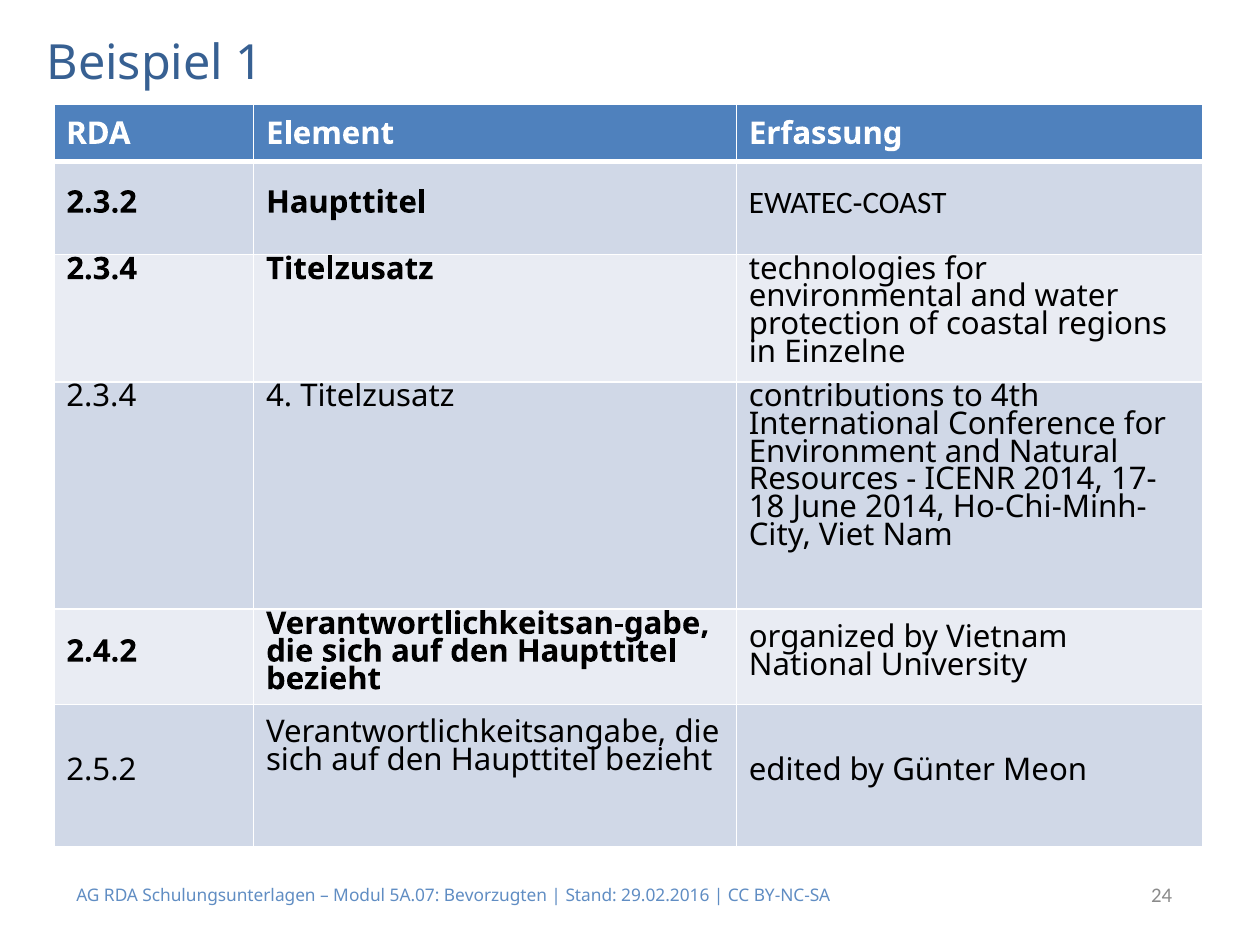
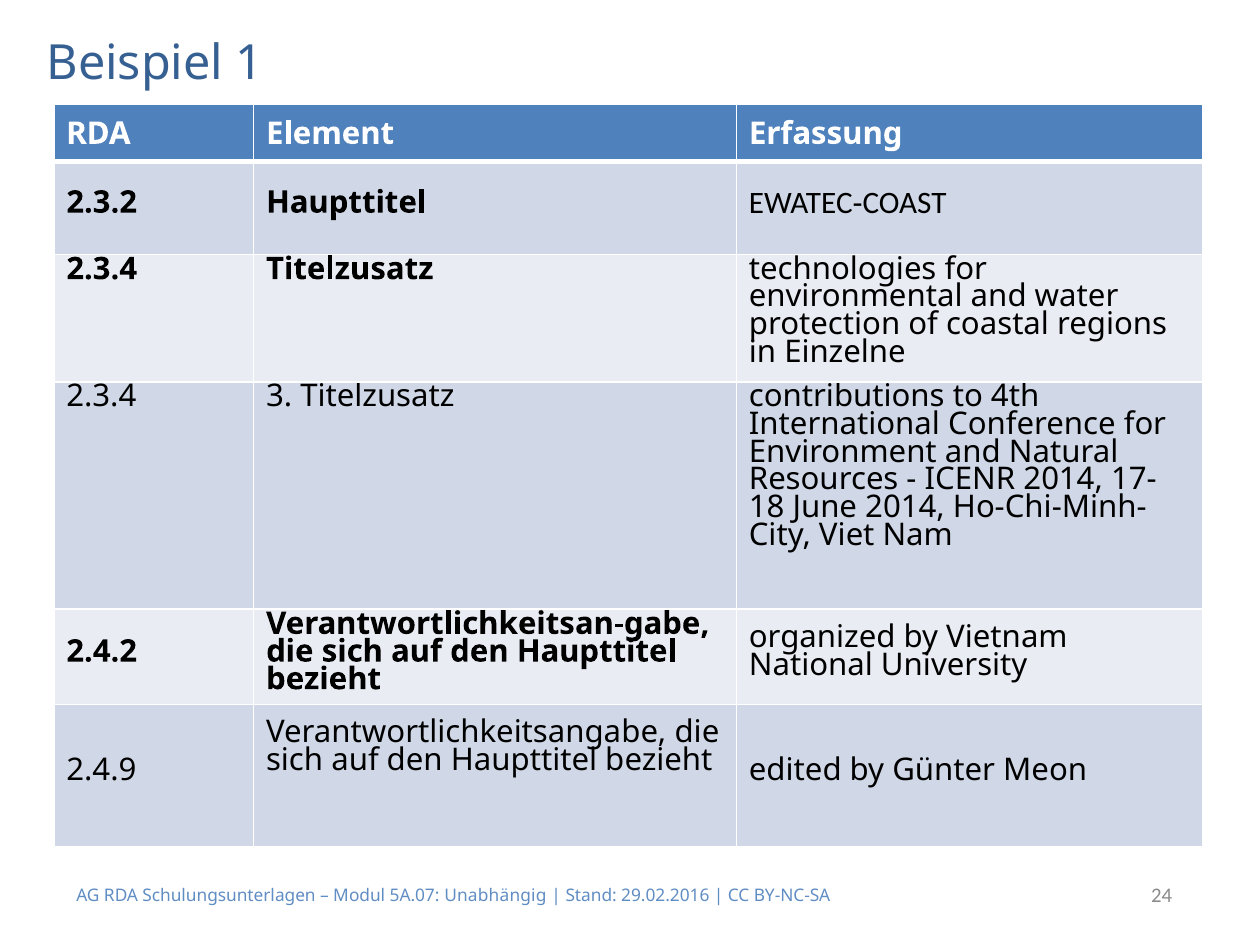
4: 4 -> 3
2.5.2: 2.5.2 -> 2.4.9
Bevorzugten: Bevorzugten -> Unabhängig
